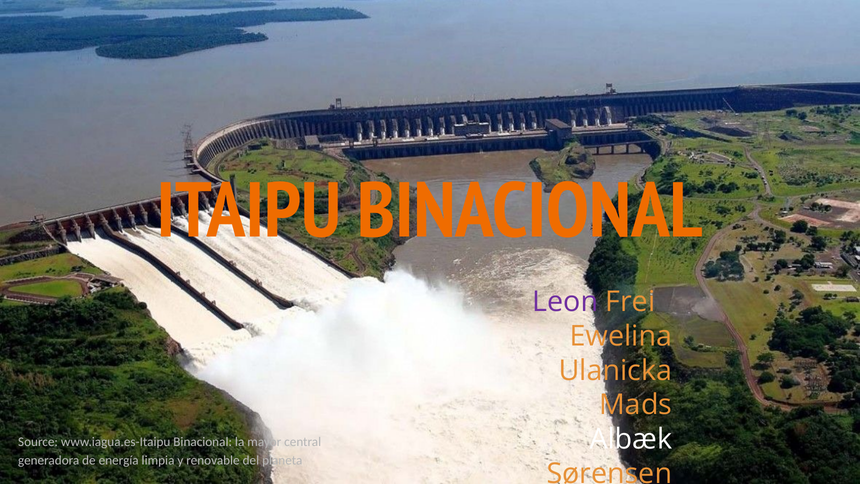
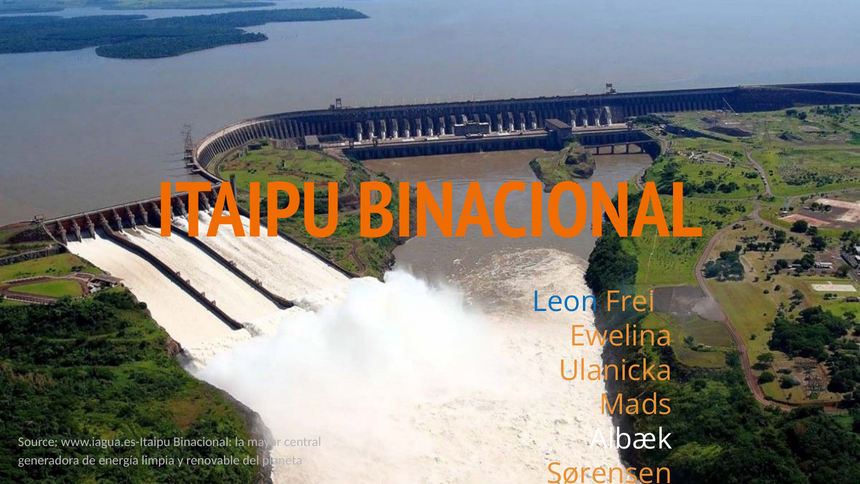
Leon colour: purple -> blue
